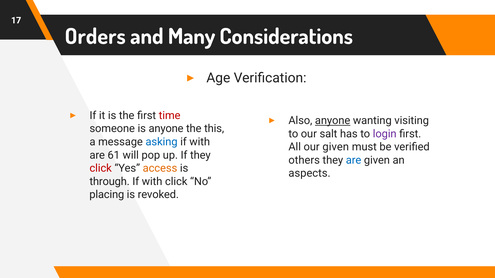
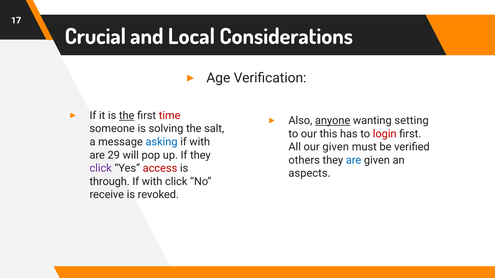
Orders: Orders -> Crucial
Many: Many -> Local
the at (127, 116) underline: none -> present
visiting: visiting -> setting
is anyone: anyone -> solving
this: this -> salt
salt: salt -> this
login colour: purple -> red
61: 61 -> 29
click at (101, 168) colour: red -> purple
access colour: orange -> red
placing: placing -> receive
